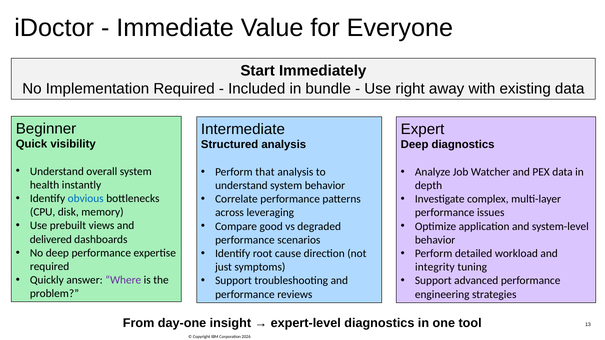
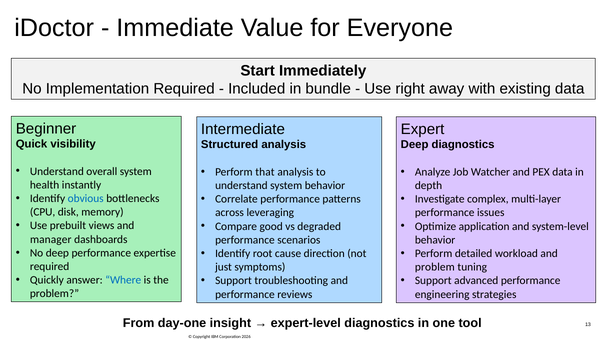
delivered: delivered -> manager
integrity at (435, 267): integrity -> problem
Where colour: purple -> blue
